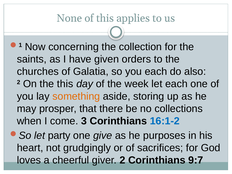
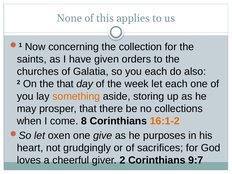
the this: this -> that
3: 3 -> 8
16:1-2 colour: blue -> orange
party: party -> oxen
